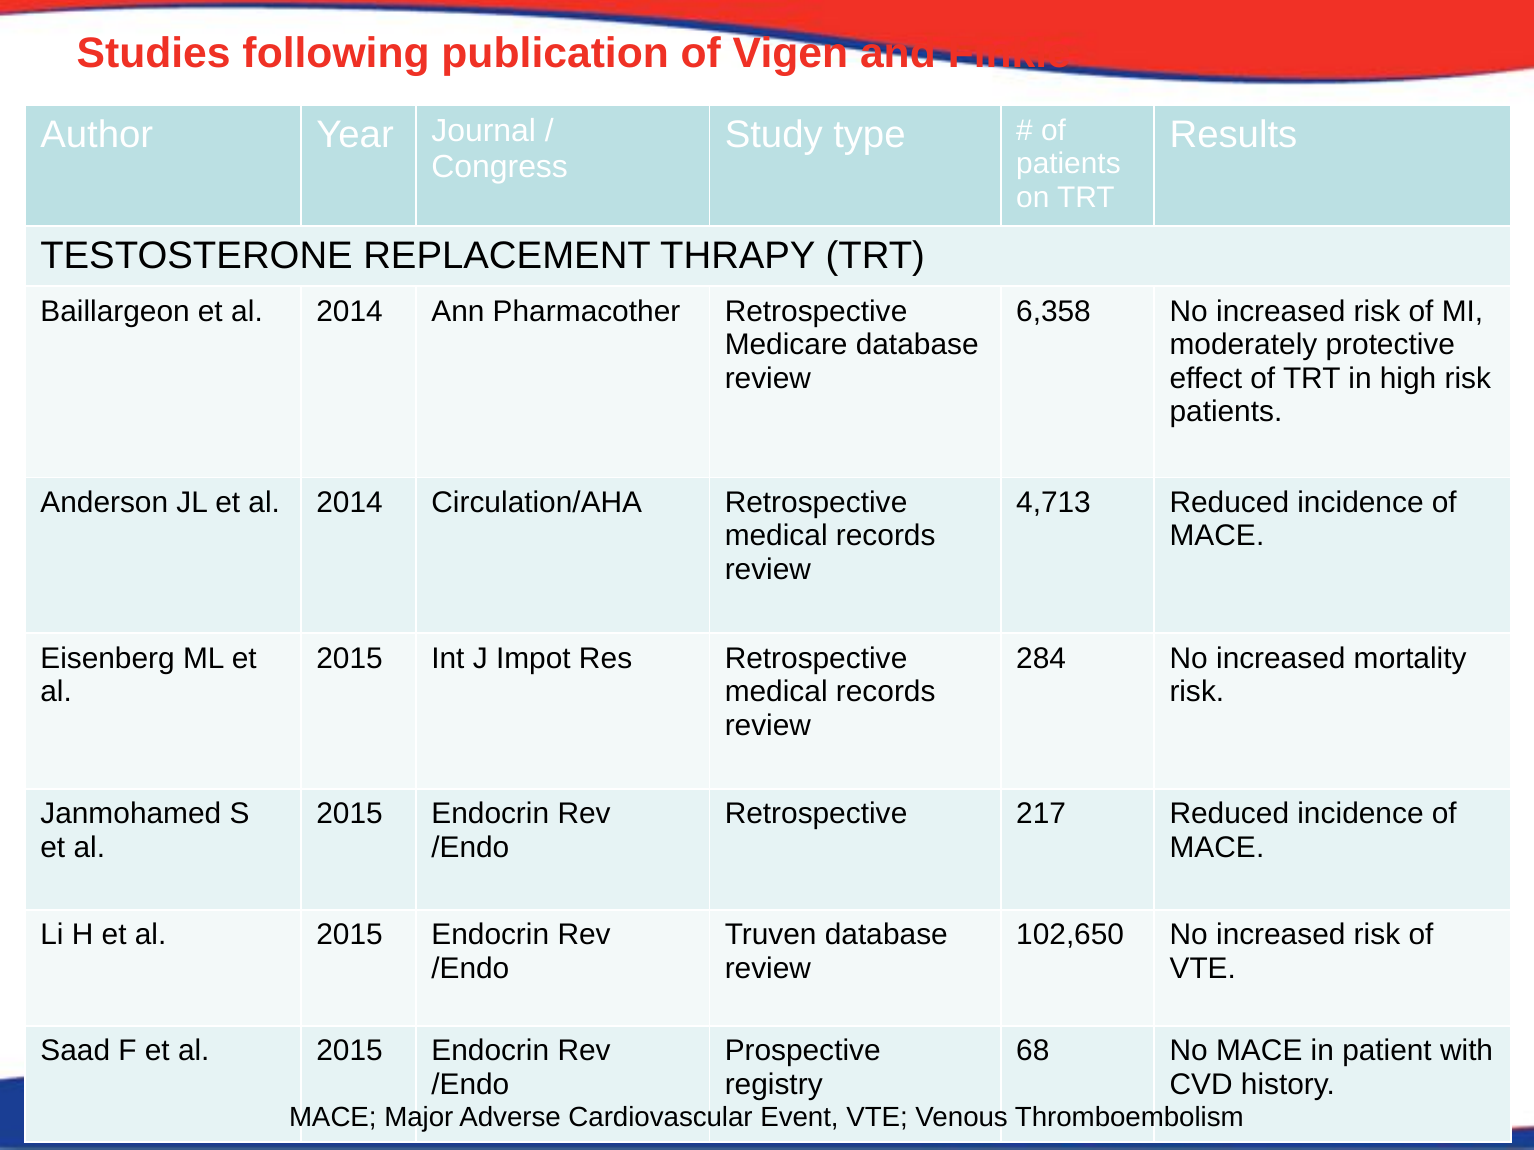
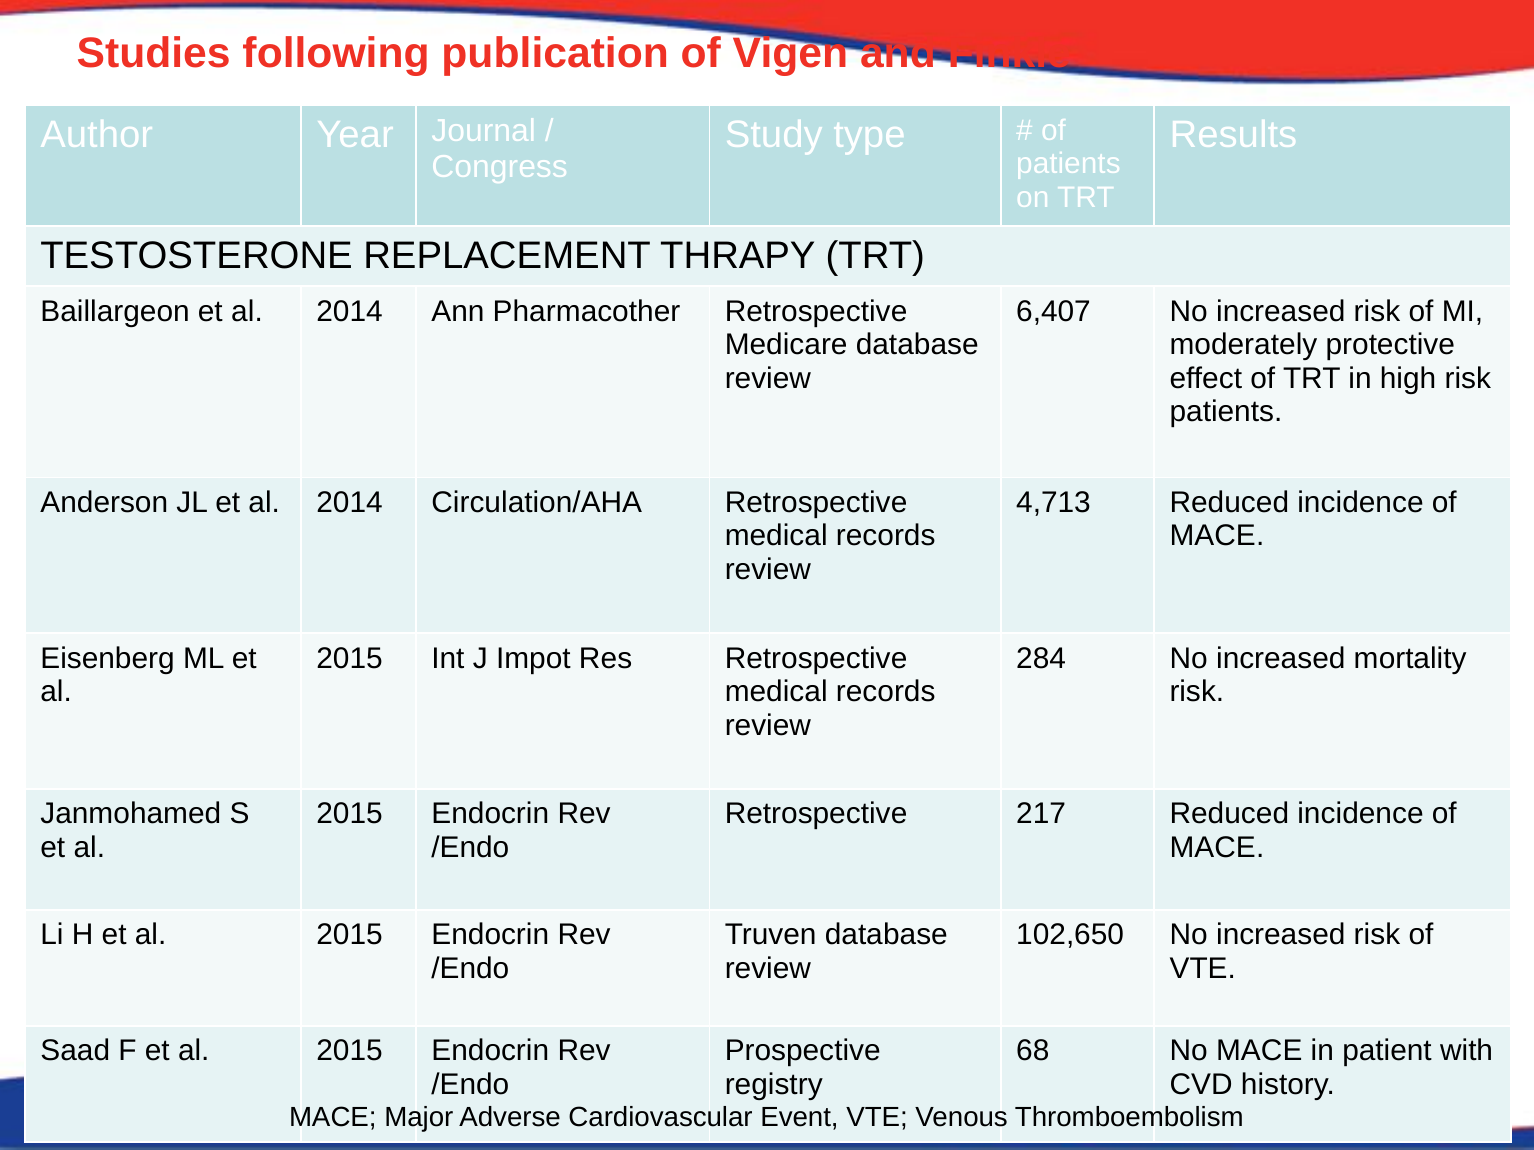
6,358: 6,358 -> 6,407
